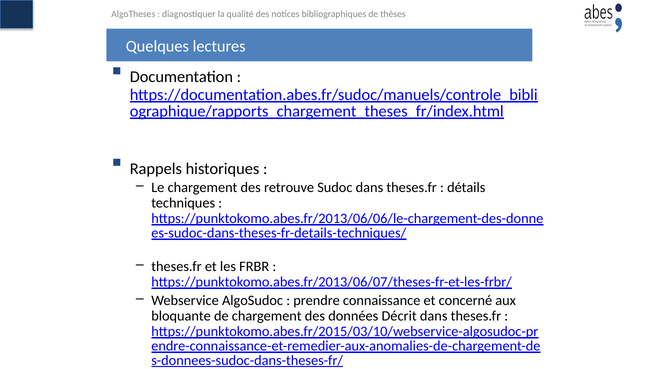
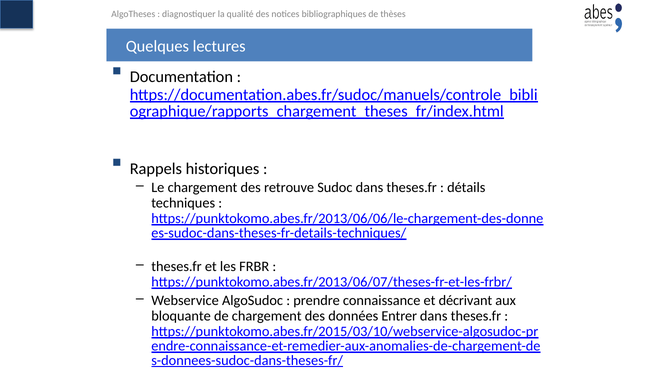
concerné: concerné -> décrivant
Décrit: Décrit -> Entrer
